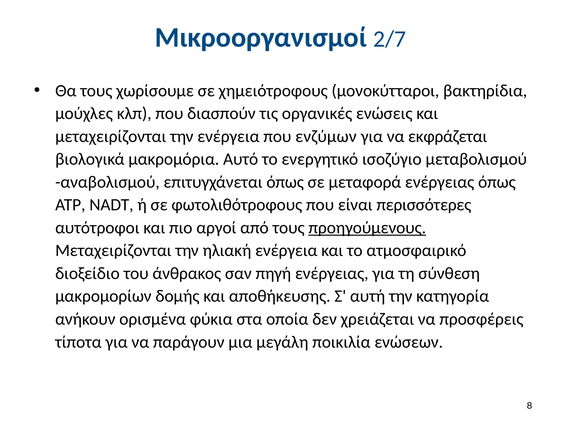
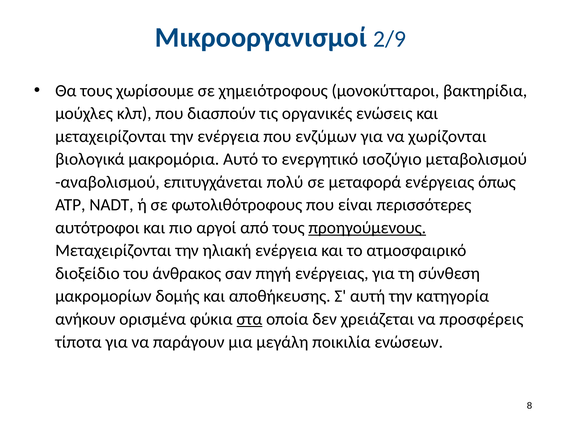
2/7: 2/7 -> 2/9
εκφράζεται: εκφράζεται -> χωρίζονται
επιτυγχάνεται όπως: όπως -> πολύ
στα underline: none -> present
